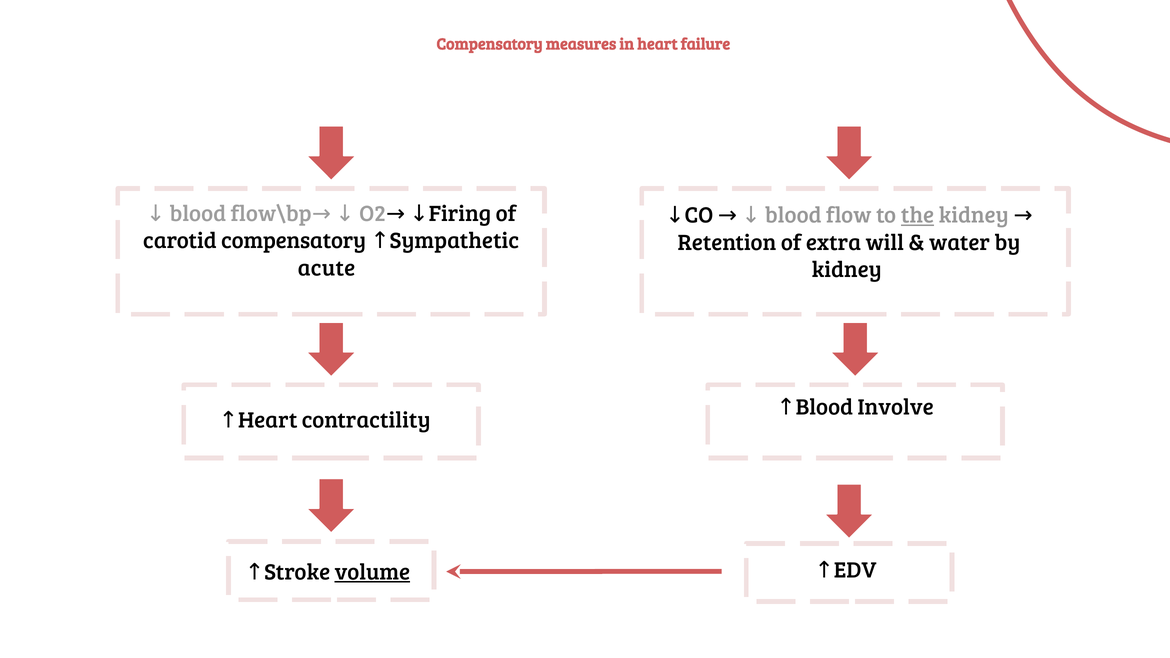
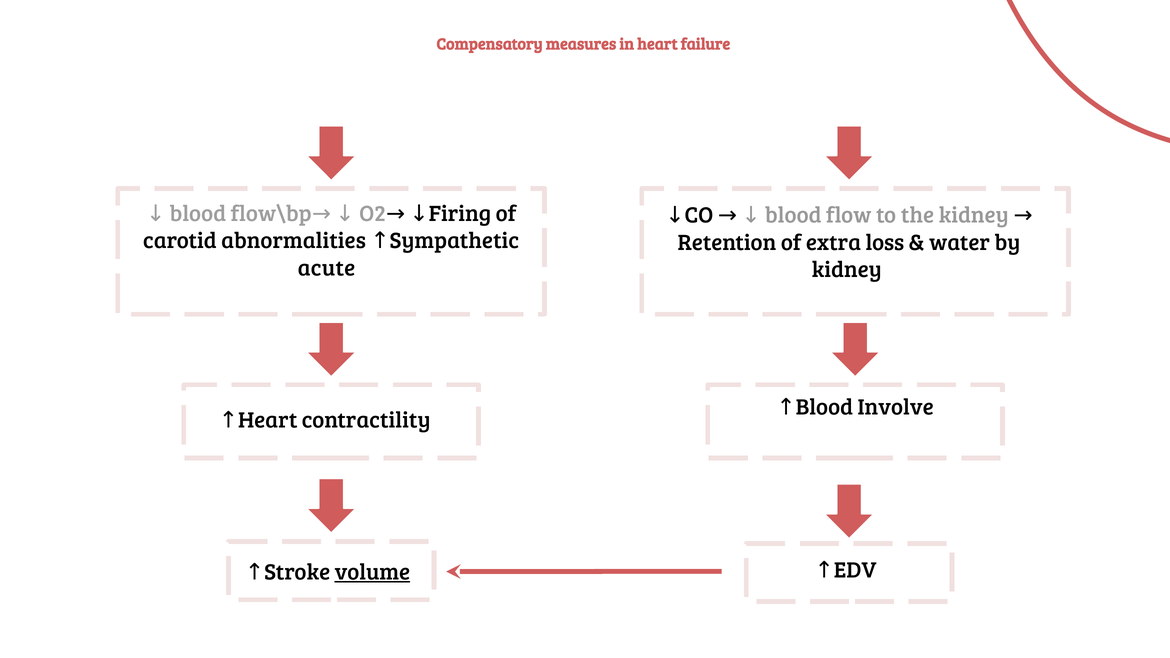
the underline: present -> none
carotid compensatory: compensatory -> abnormalities
will: will -> loss
